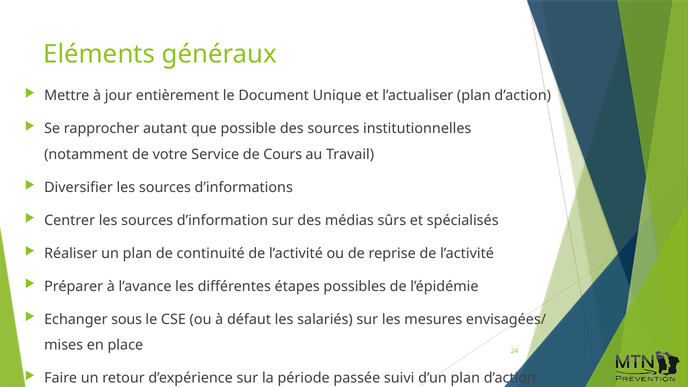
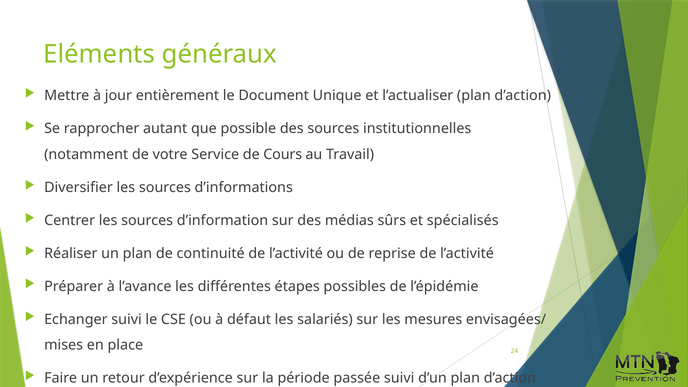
Echanger sous: sous -> suivi
